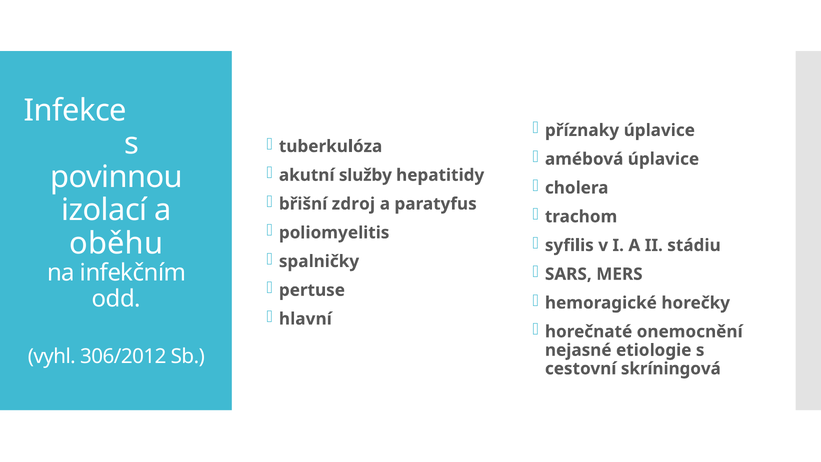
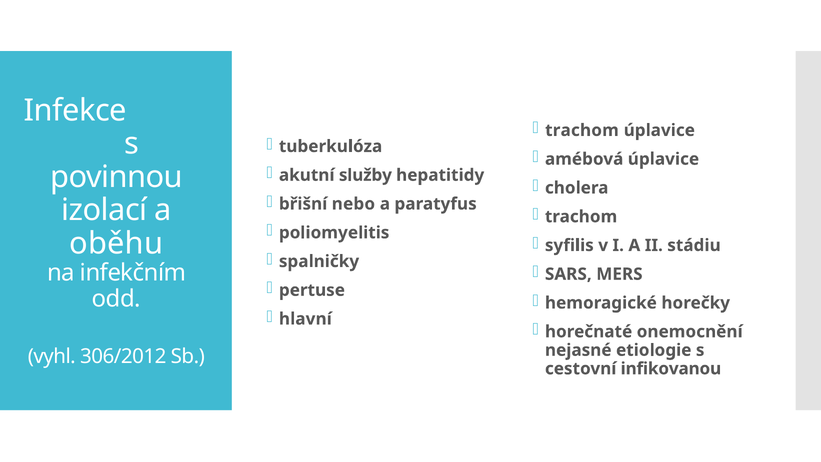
příznaky at (582, 130): příznaky -> trachom
zdroj: zdroj -> nebo
skríningová: skríningová -> infikovanou
